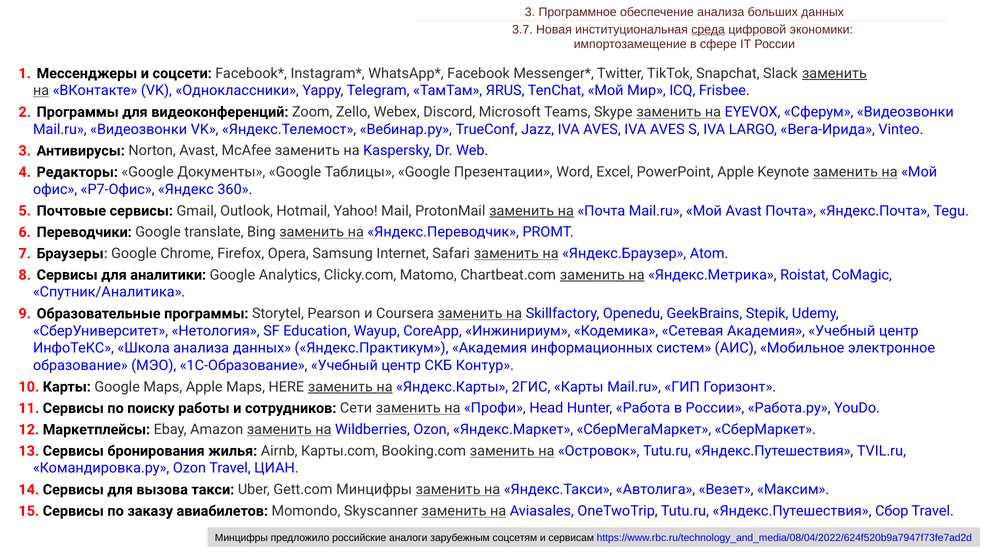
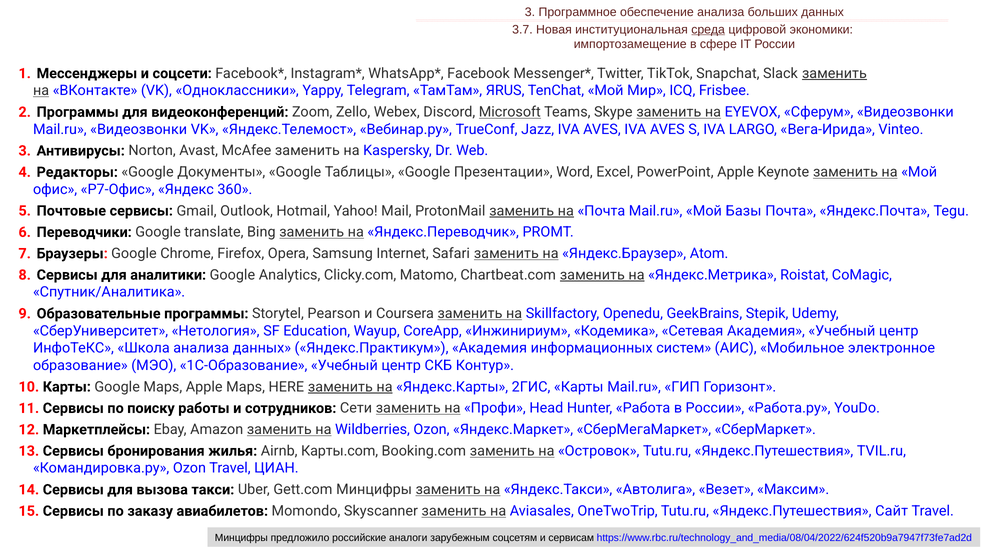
Microsoft underline: none -> present
Мой Avast: Avast -> Базы
Сбор: Сбор -> Сайт
